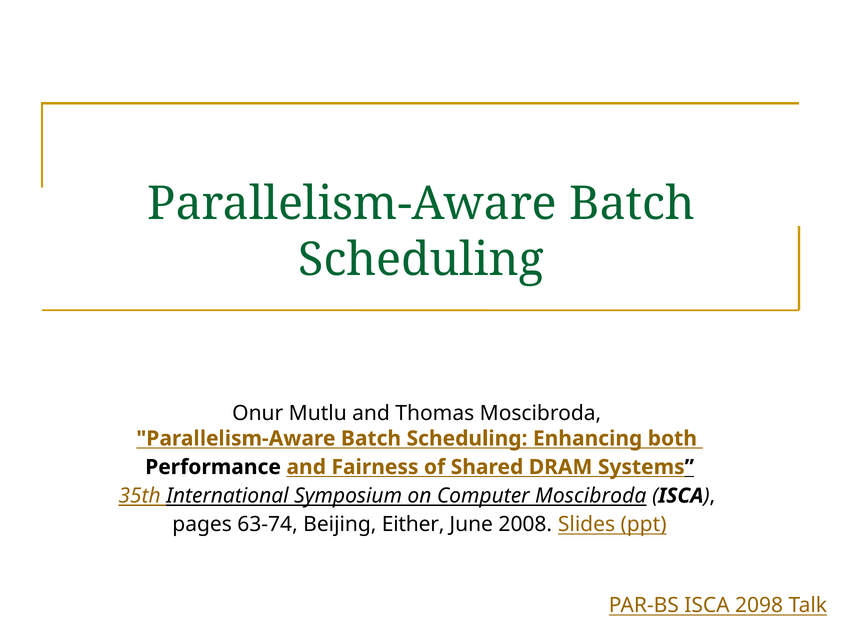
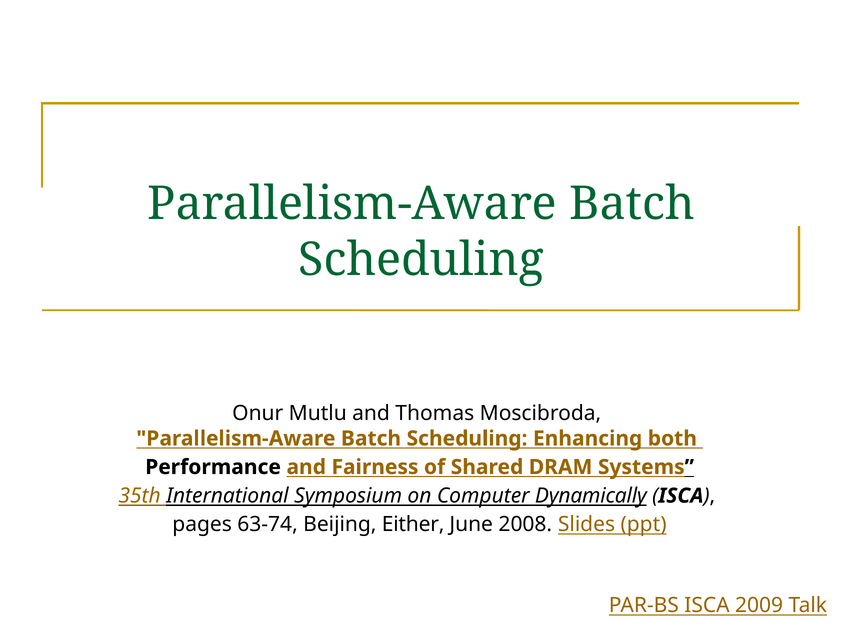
Computer Moscibroda: Moscibroda -> Dynamically
2098: 2098 -> 2009
